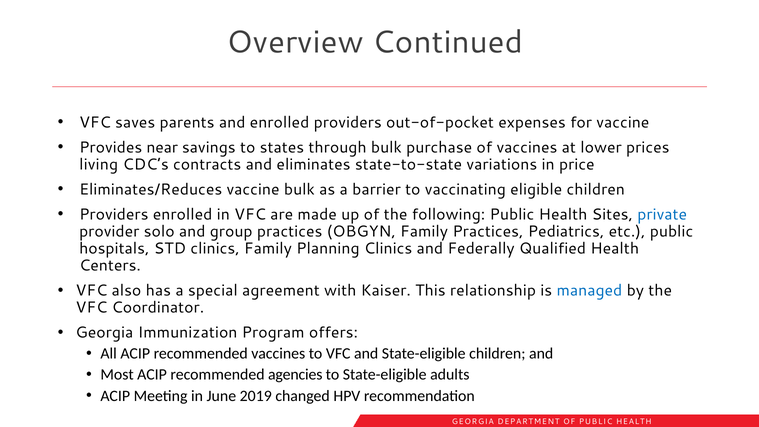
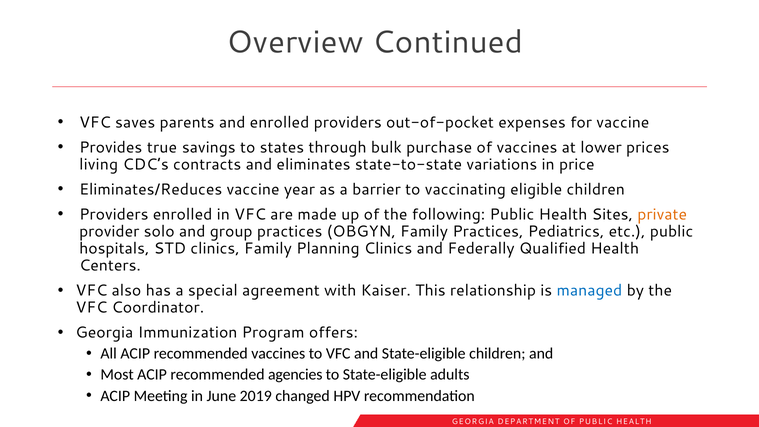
near: near -> true
vaccine bulk: bulk -> year
private colour: blue -> orange
